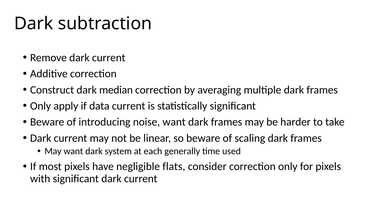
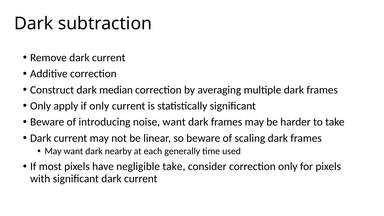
if data: data -> only
system: system -> nearby
negligible flats: flats -> take
